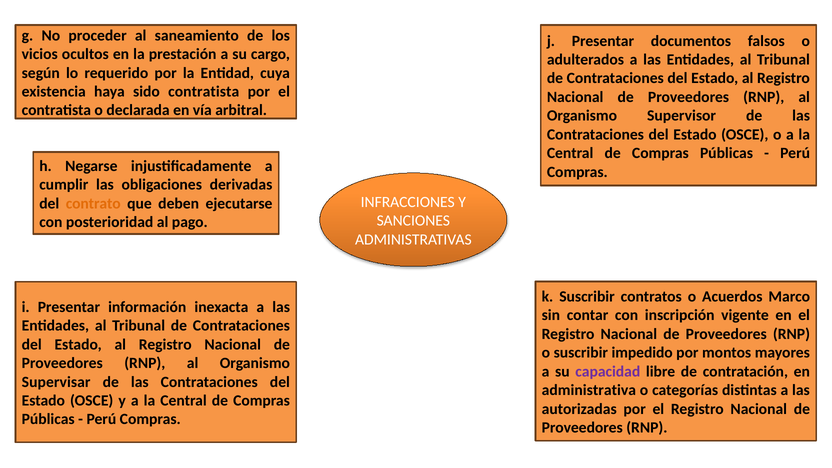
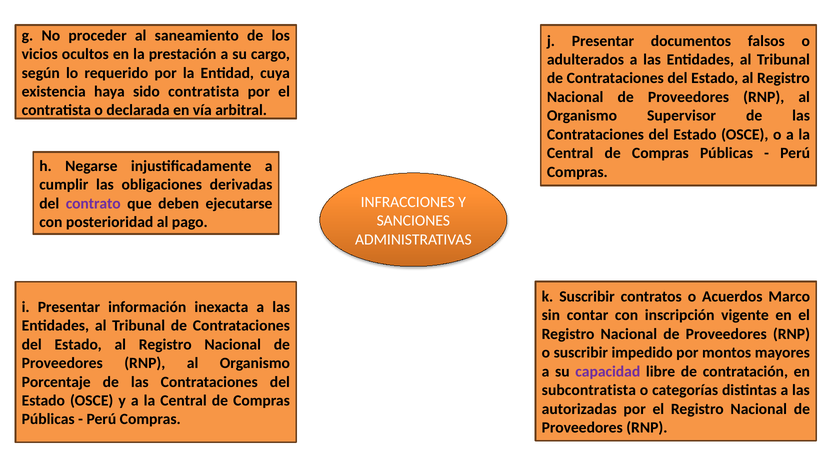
contrato colour: orange -> purple
Supervisar: Supervisar -> Porcentaje
administrativa: administrativa -> subcontratista
